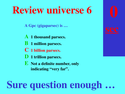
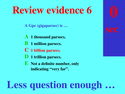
universe: universe -> evidence
sec underline: present -> none
Sure: Sure -> Less
